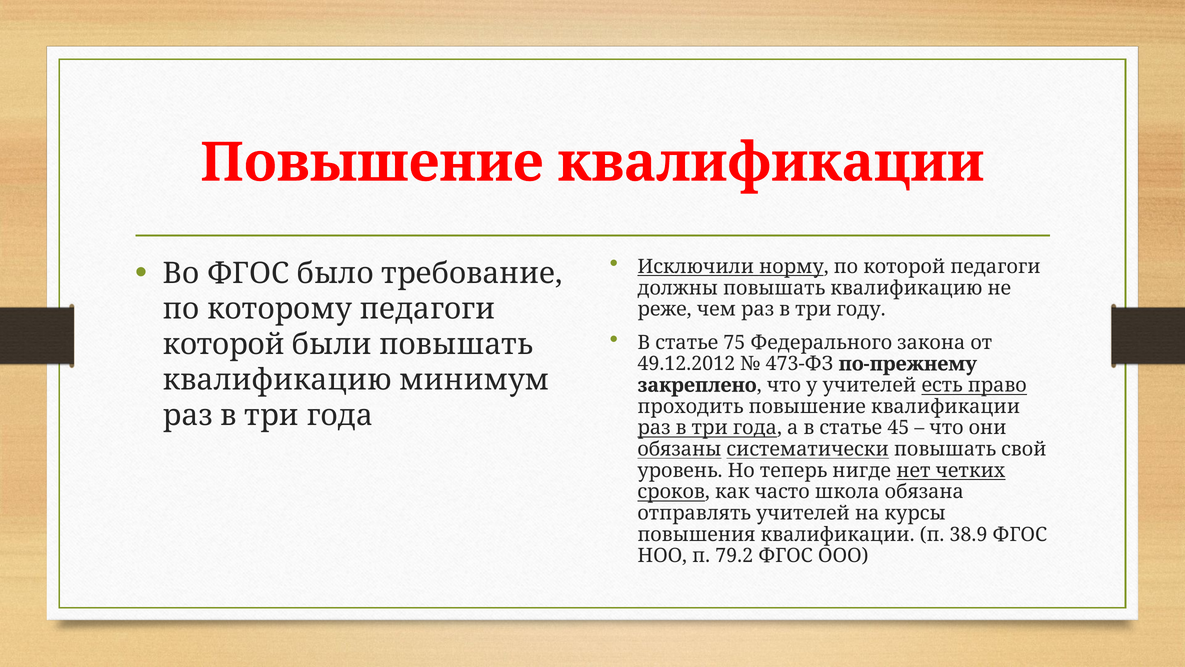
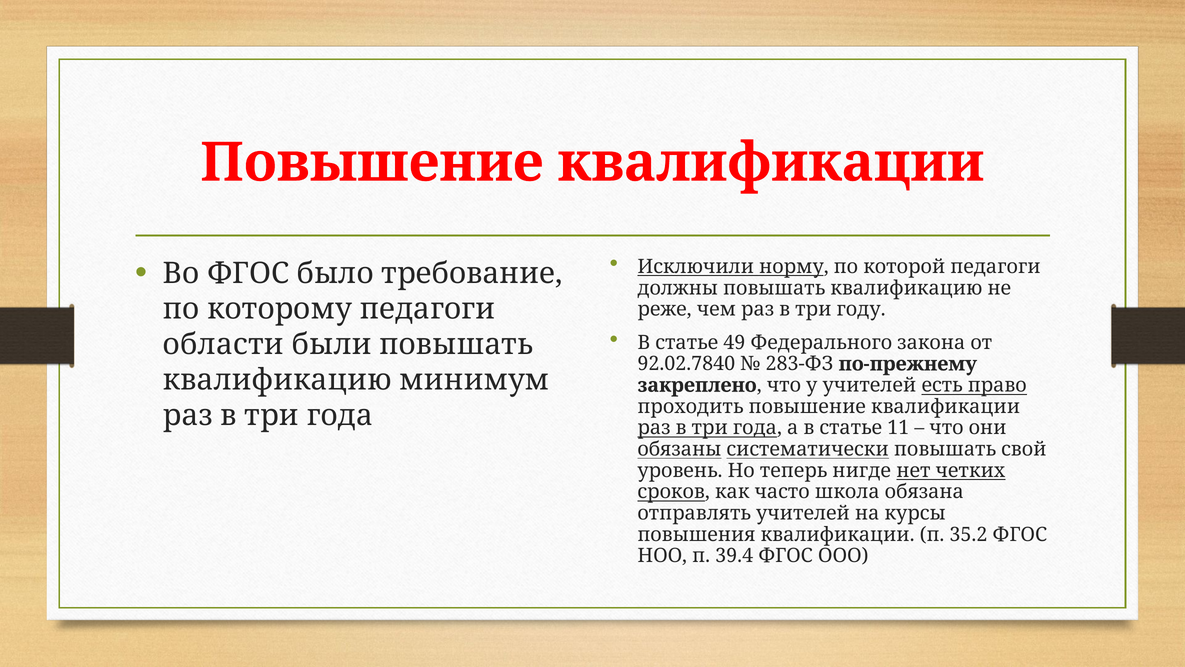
75: 75 -> 49
которой at (224, 344): которой -> области
49.12.2012: 49.12.2012 -> 92.02.7840
473-ФЗ: 473-ФЗ -> 283-ФЗ
45: 45 -> 11
38.9: 38.9 -> 35.2
79.2: 79.2 -> 39.4
